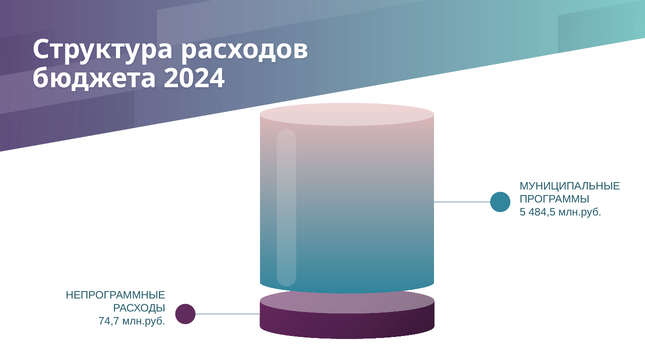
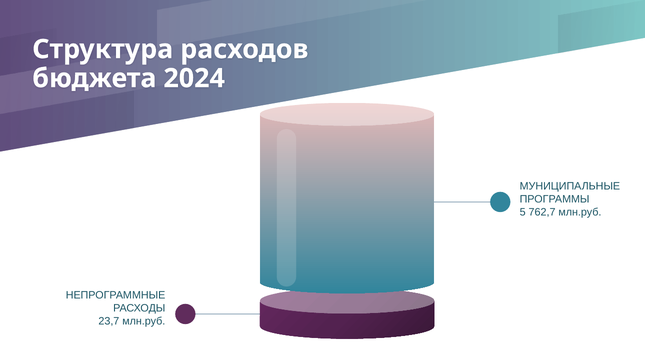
484,5: 484,5 -> 762,7
74,7: 74,7 -> 23,7
